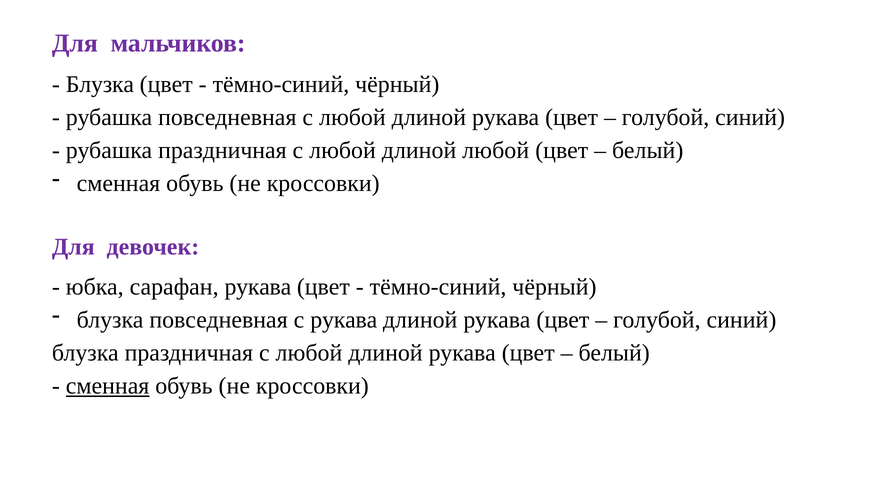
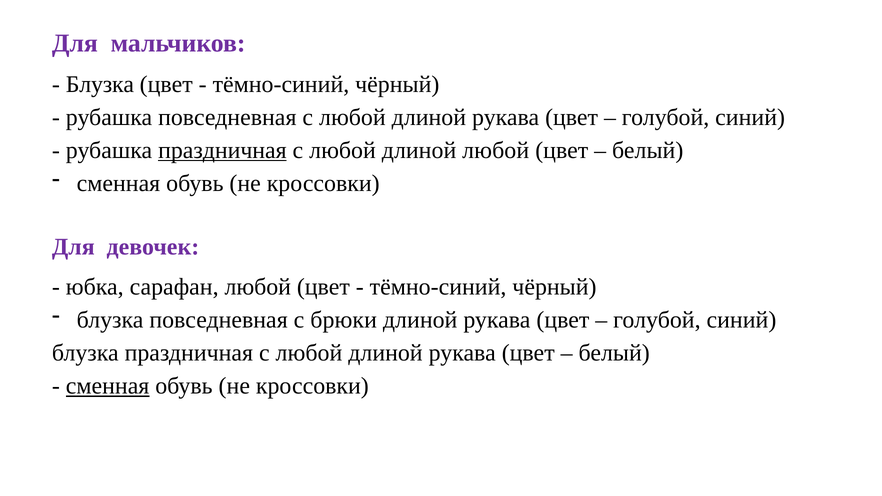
праздничная at (222, 150) underline: none -> present
сарафан рукава: рукава -> любой
с рукава: рукава -> брюки
